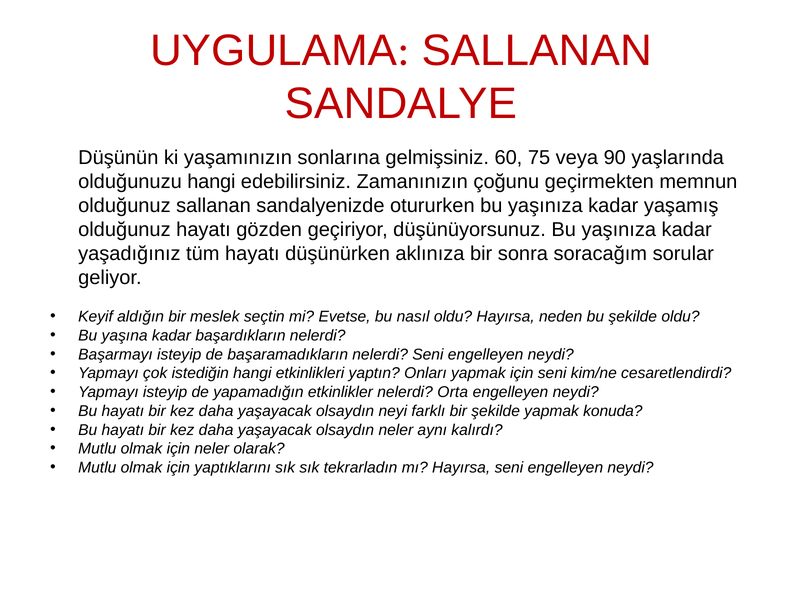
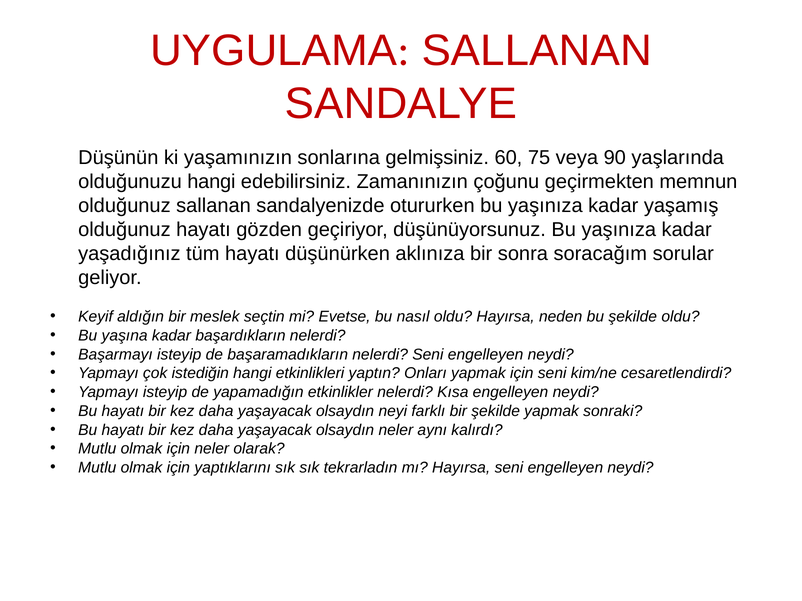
Orta: Orta -> Kısa
konuda: konuda -> sonraki
